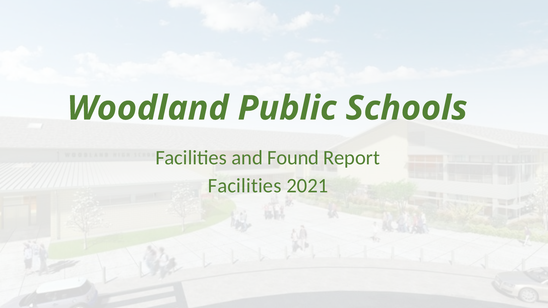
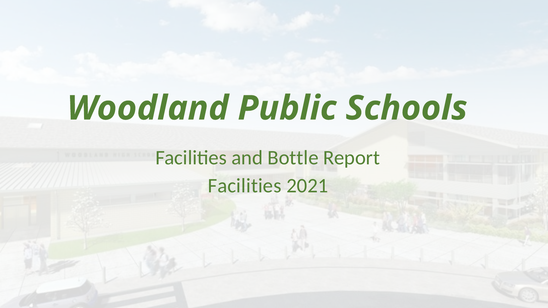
Found: Found -> Bottle
